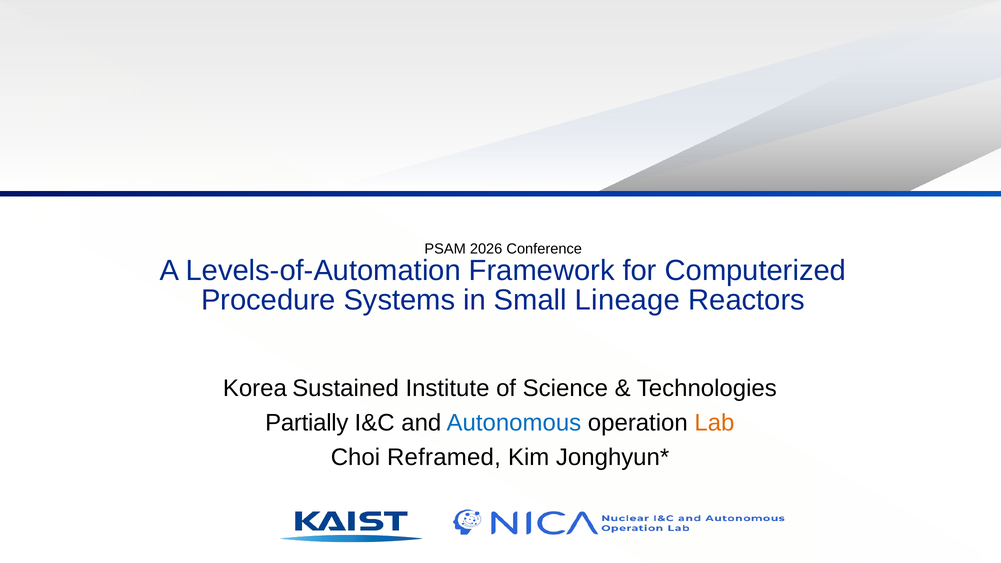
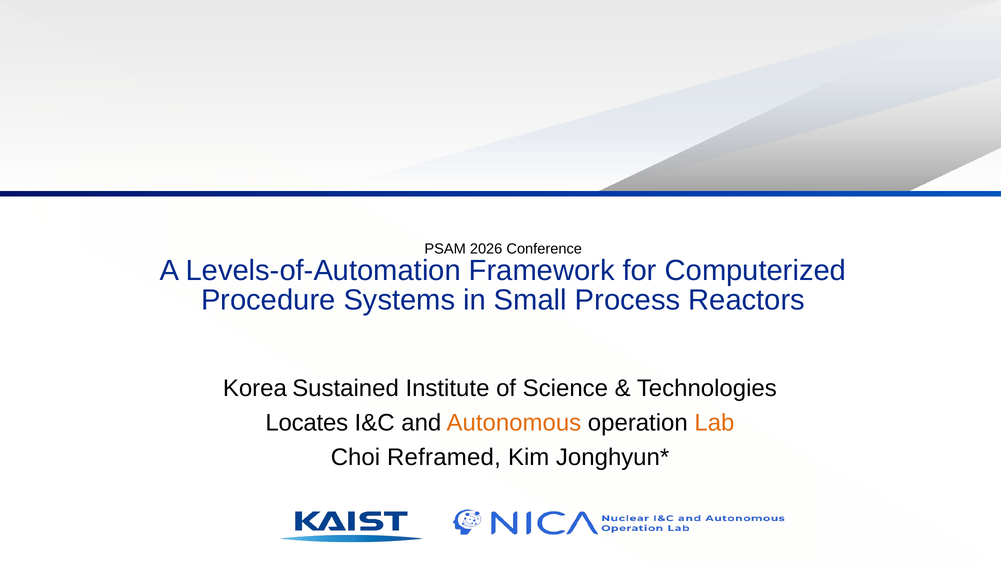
Lineage: Lineage -> Process
Partially: Partially -> Locates
Autonomous colour: blue -> orange
